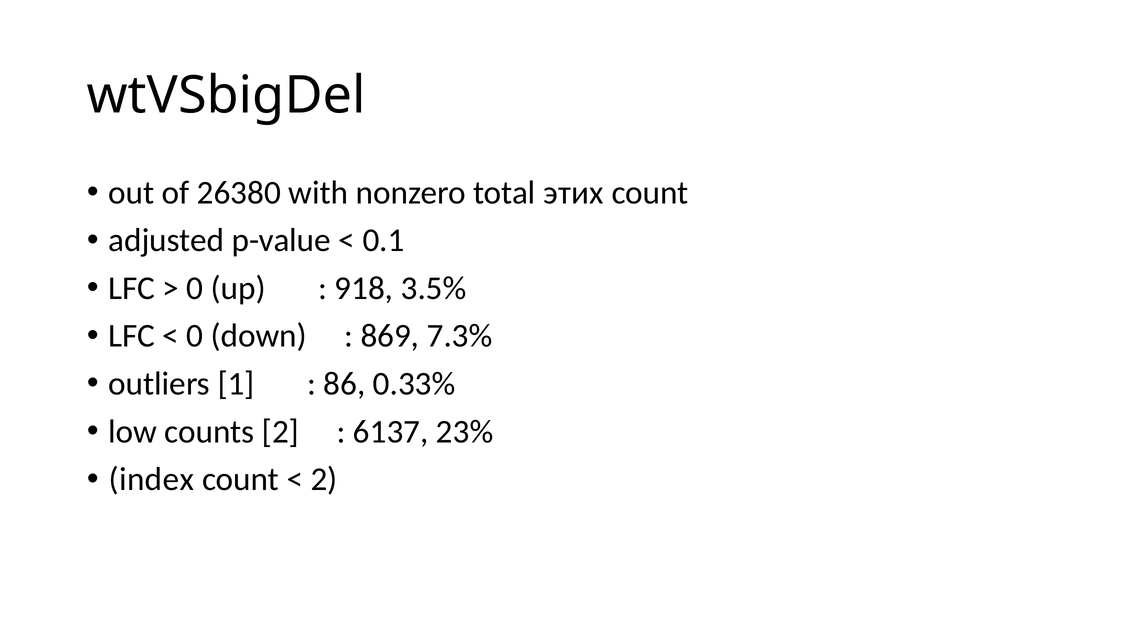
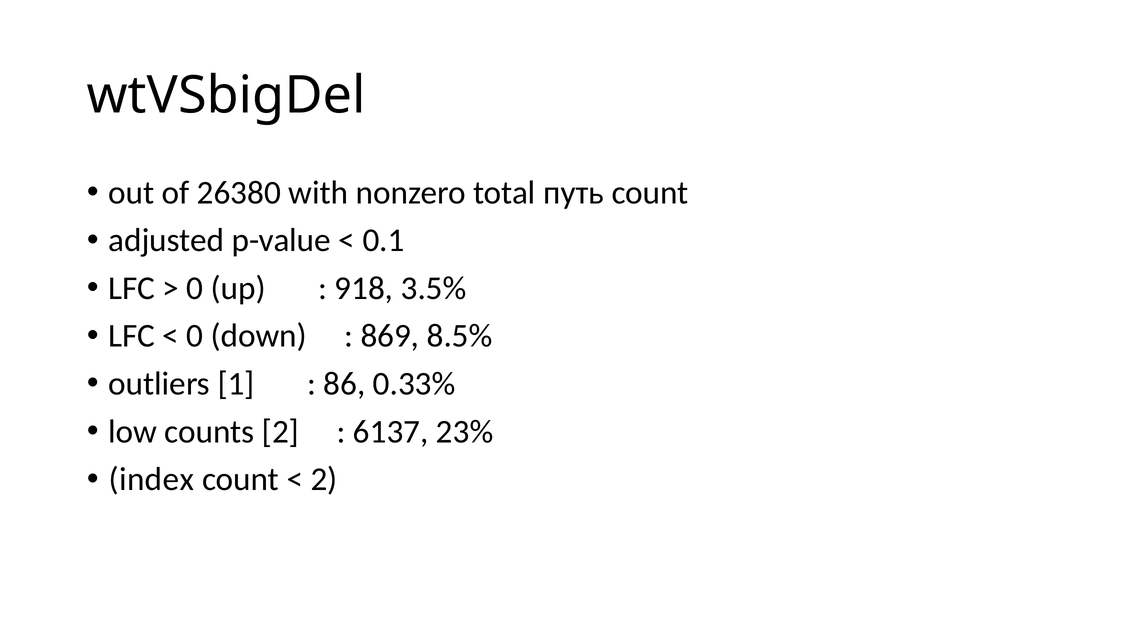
этих: этих -> путь
7.3%: 7.3% -> 8.5%
